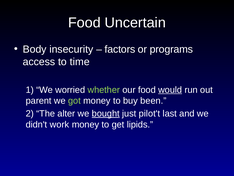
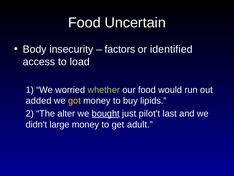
programs: programs -> identified
time: time -> load
would underline: present -> none
parent: parent -> added
got colour: light green -> yellow
been: been -> lipids
work: work -> large
lipids: lipids -> adult
